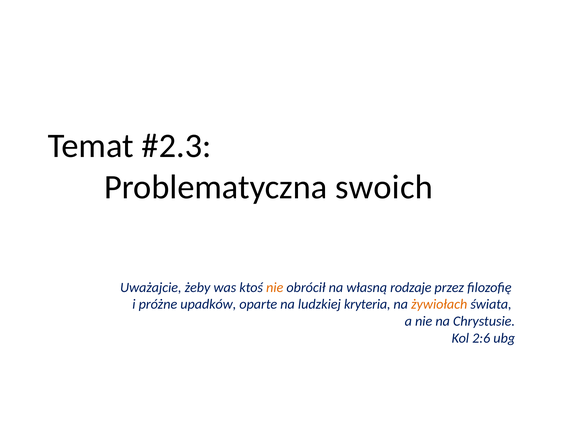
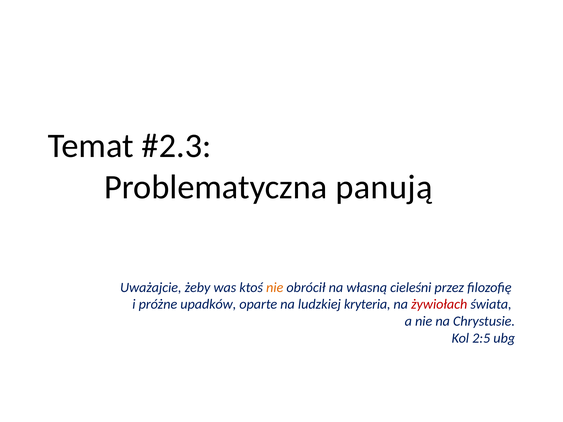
swoich: swoich -> panują
rodzaje: rodzaje -> cieleśni
żywiołach colour: orange -> red
2:6: 2:6 -> 2:5
